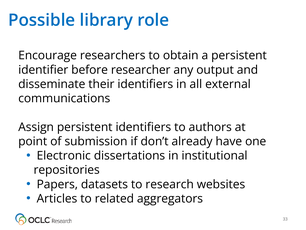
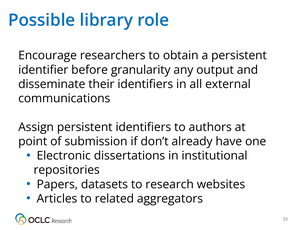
researcher: researcher -> granularity
